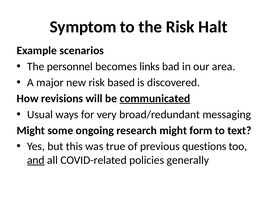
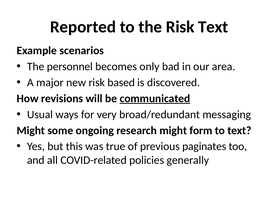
Symptom: Symptom -> Reported
Risk Halt: Halt -> Text
links: links -> only
questions: questions -> paginates
and underline: present -> none
